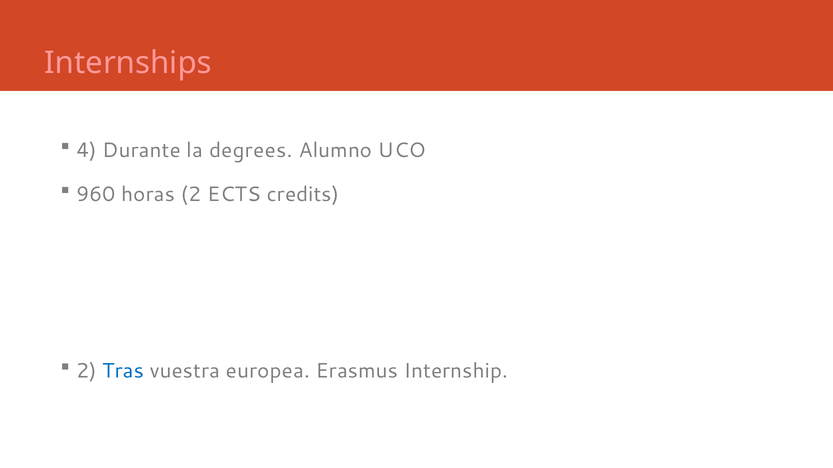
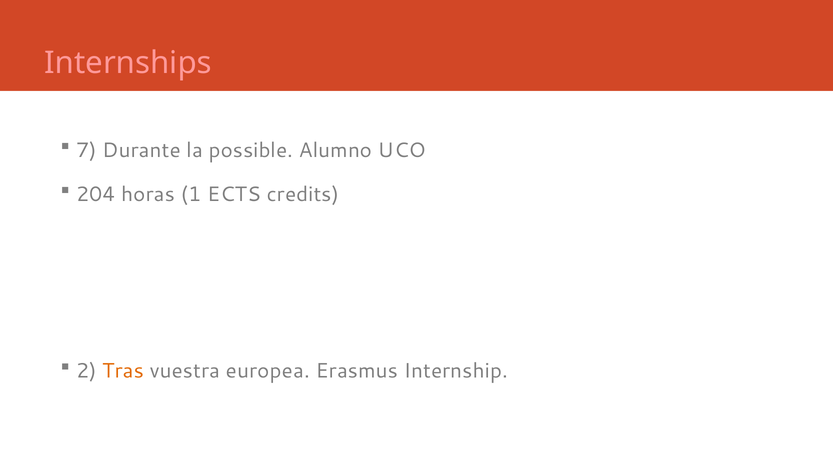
4: 4 -> 7
degrees: degrees -> possible
960: 960 -> 204
horas 2: 2 -> 1
Tras colour: blue -> orange
